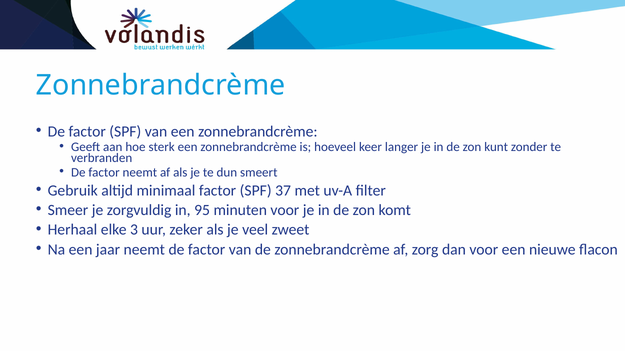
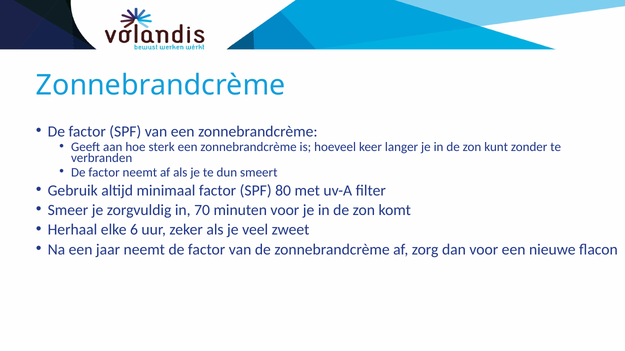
37: 37 -> 80
95: 95 -> 70
3: 3 -> 6
